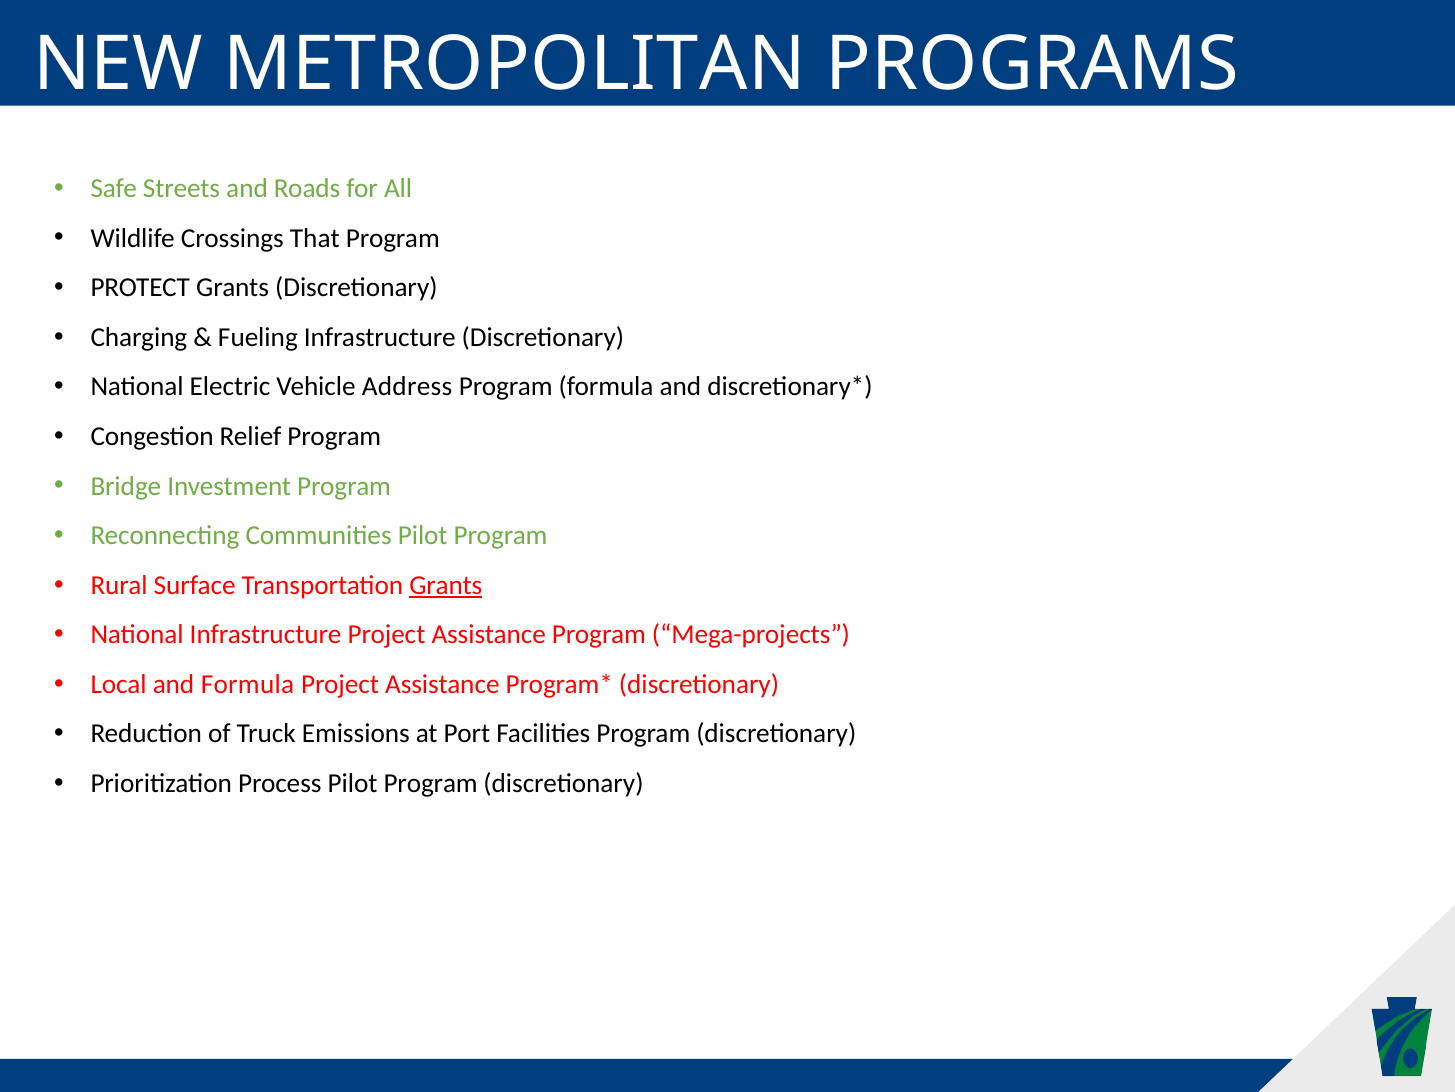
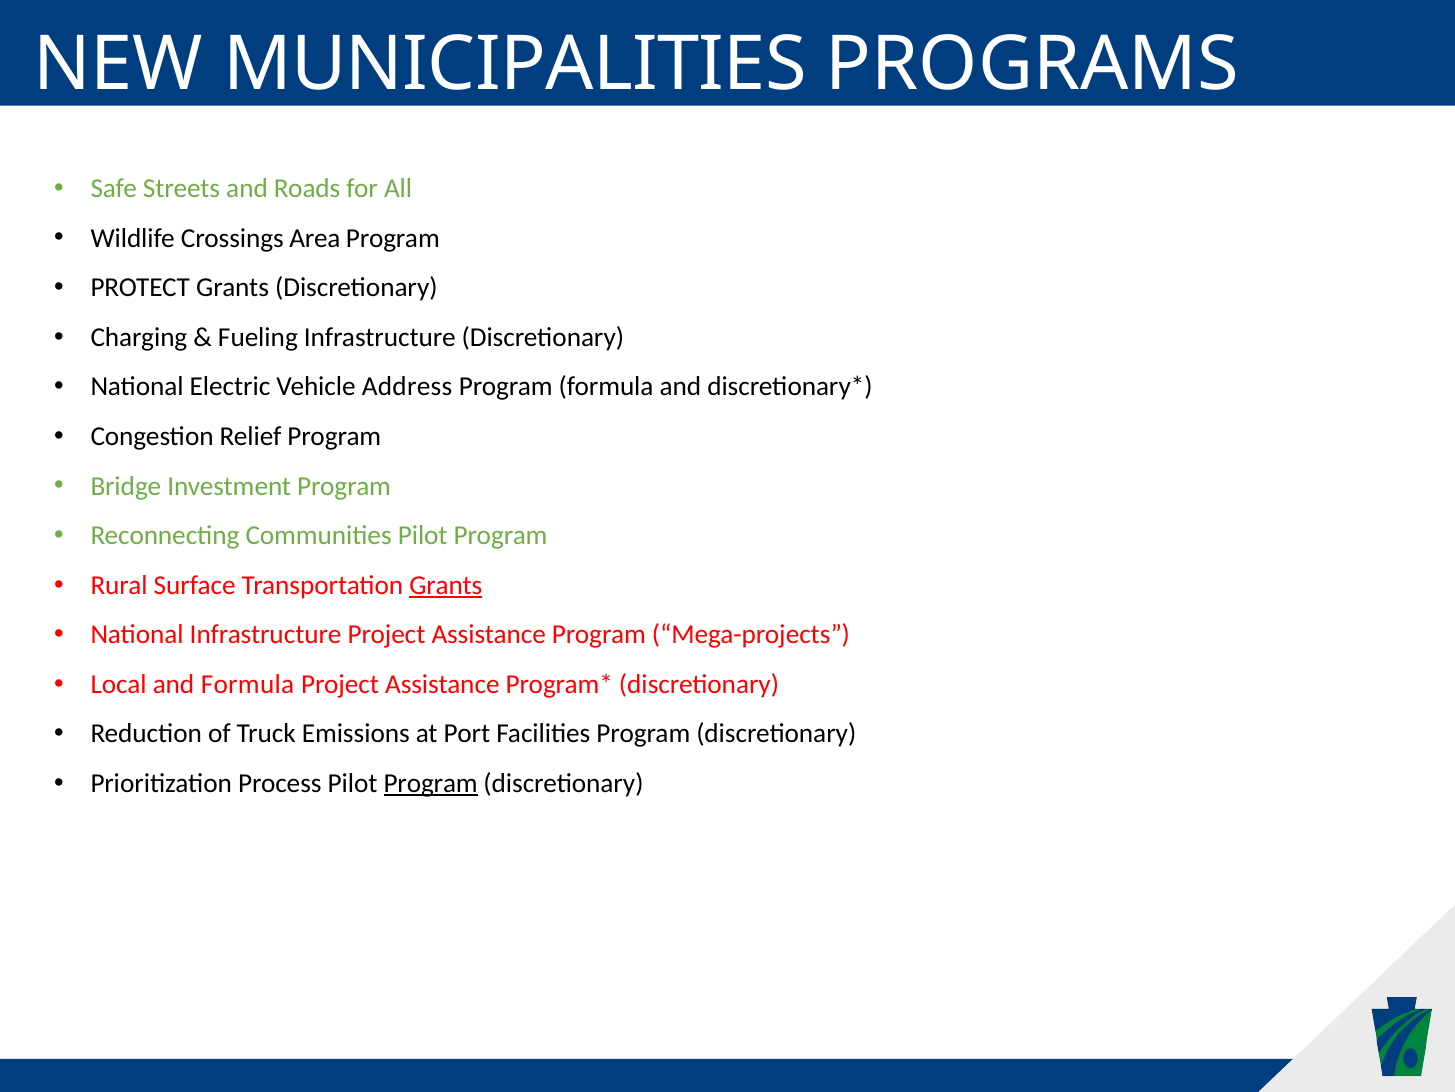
METROPOLITAN: METROPOLITAN -> MUNICIPALITIES
That: That -> Area
Program at (431, 783) underline: none -> present
